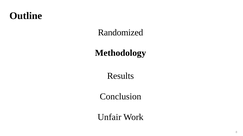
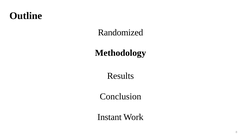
Unfair: Unfair -> Instant
